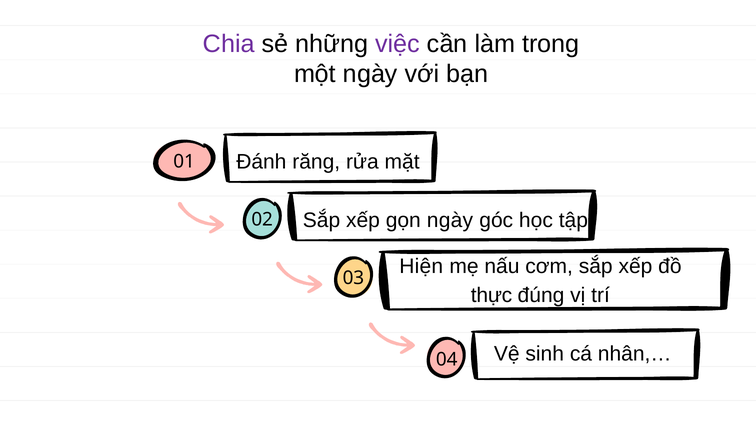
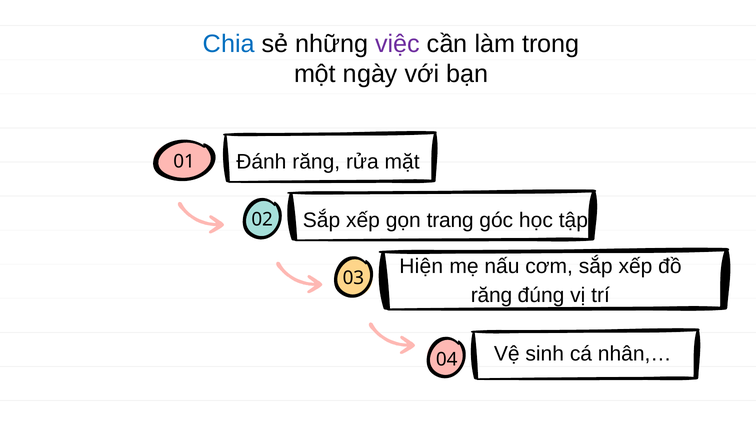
Chia colour: purple -> blue
gọn ngày: ngày -> trang
thực at (492, 296): thực -> răng
